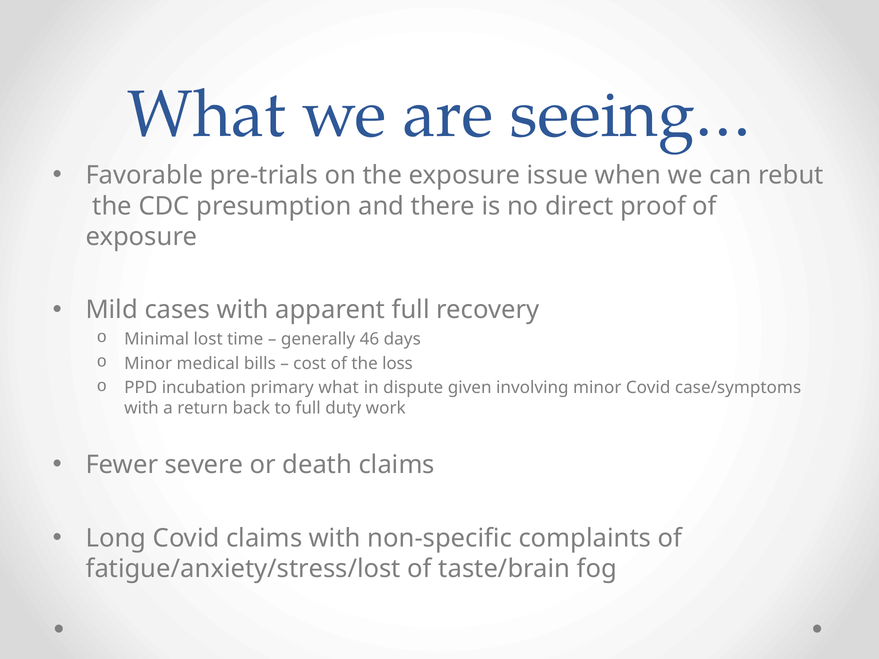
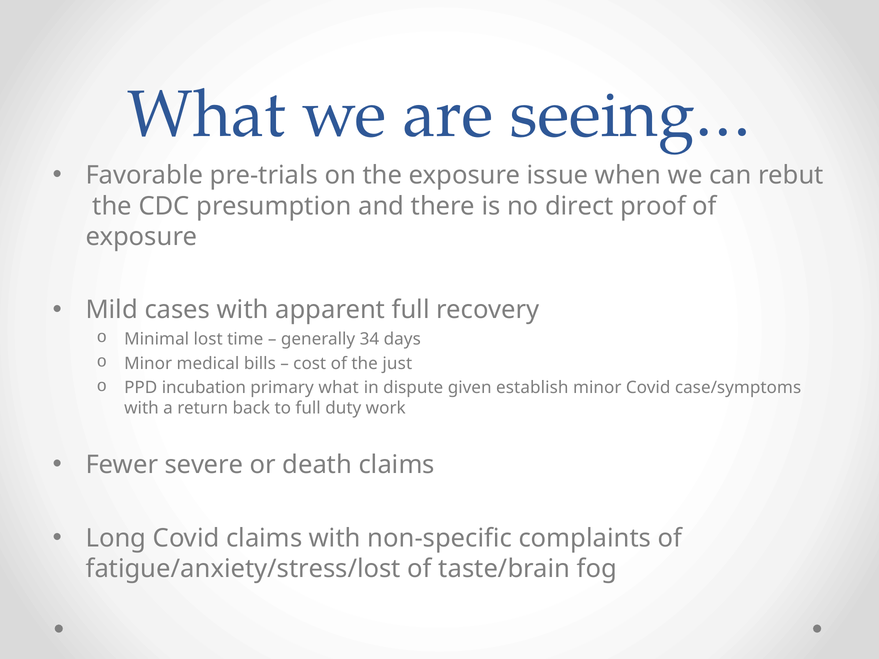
46: 46 -> 34
loss: loss -> just
involving: involving -> establish
